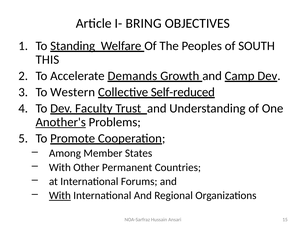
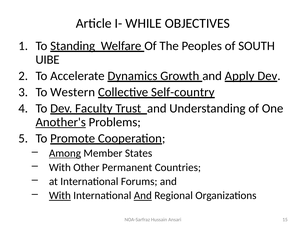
BRING: BRING -> WHILE
THIS: THIS -> UIBE
Demands: Demands -> Dynamics
Camp: Camp -> Apply
Self-reduced: Self-reduced -> Self-country
Among underline: none -> present
And at (143, 195) underline: none -> present
